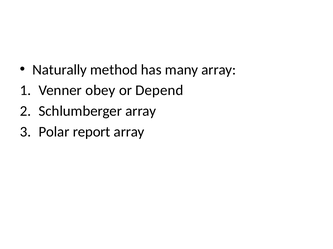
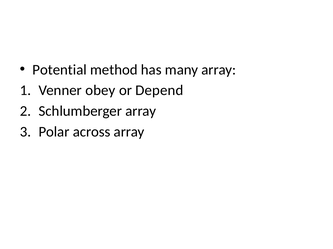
Naturally: Naturally -> Potential
report: report -> across
